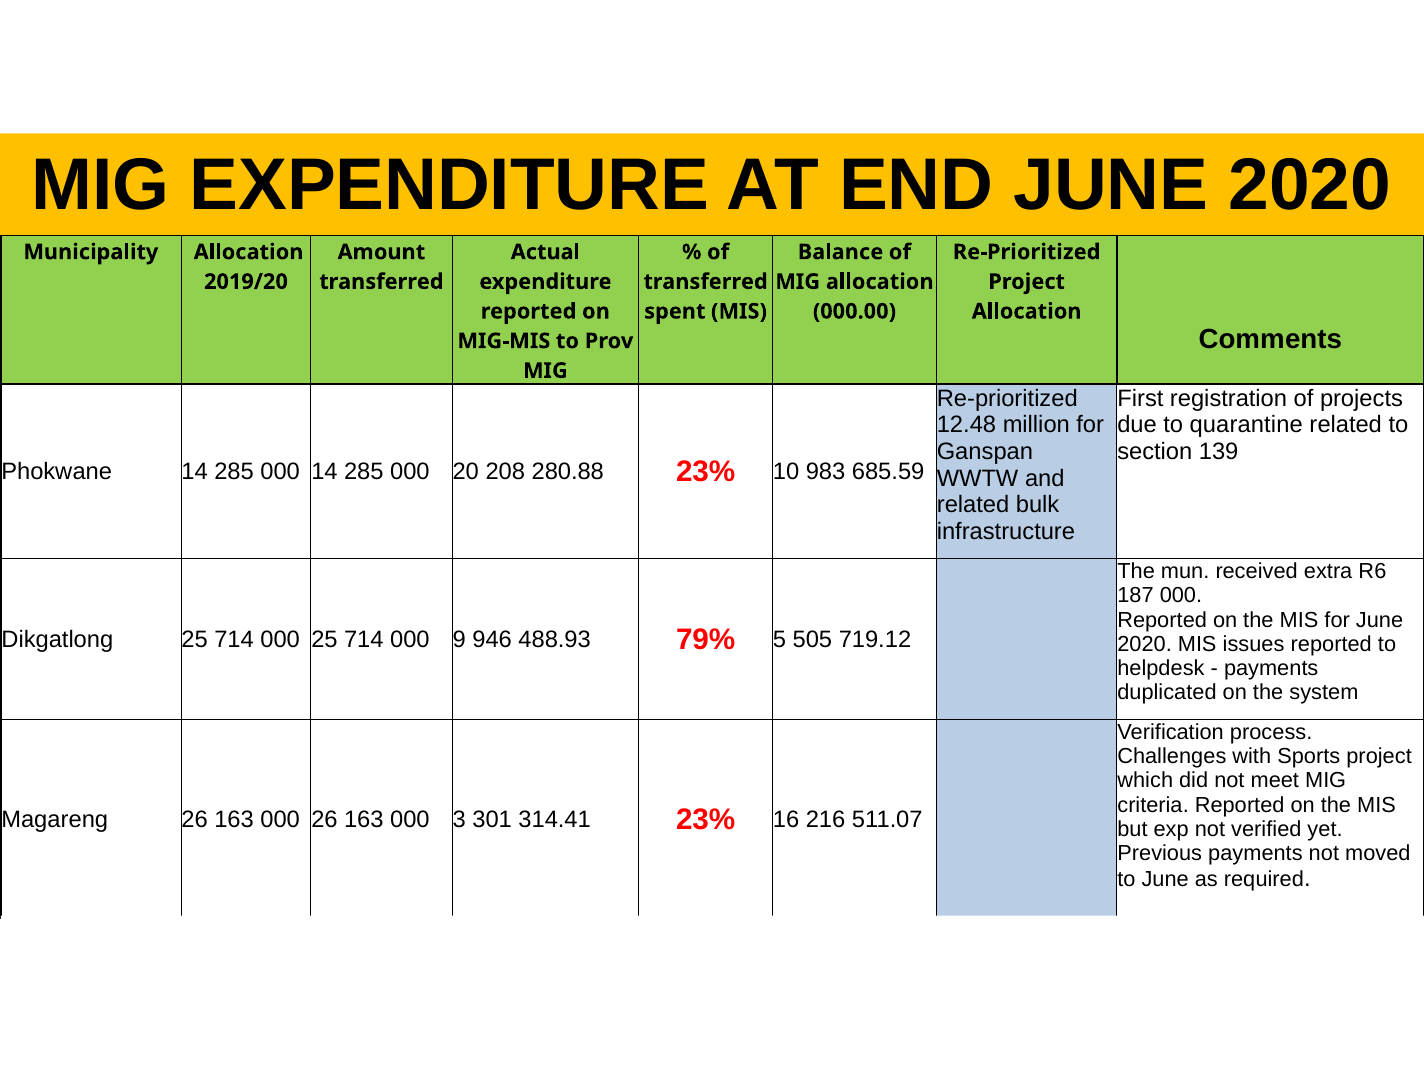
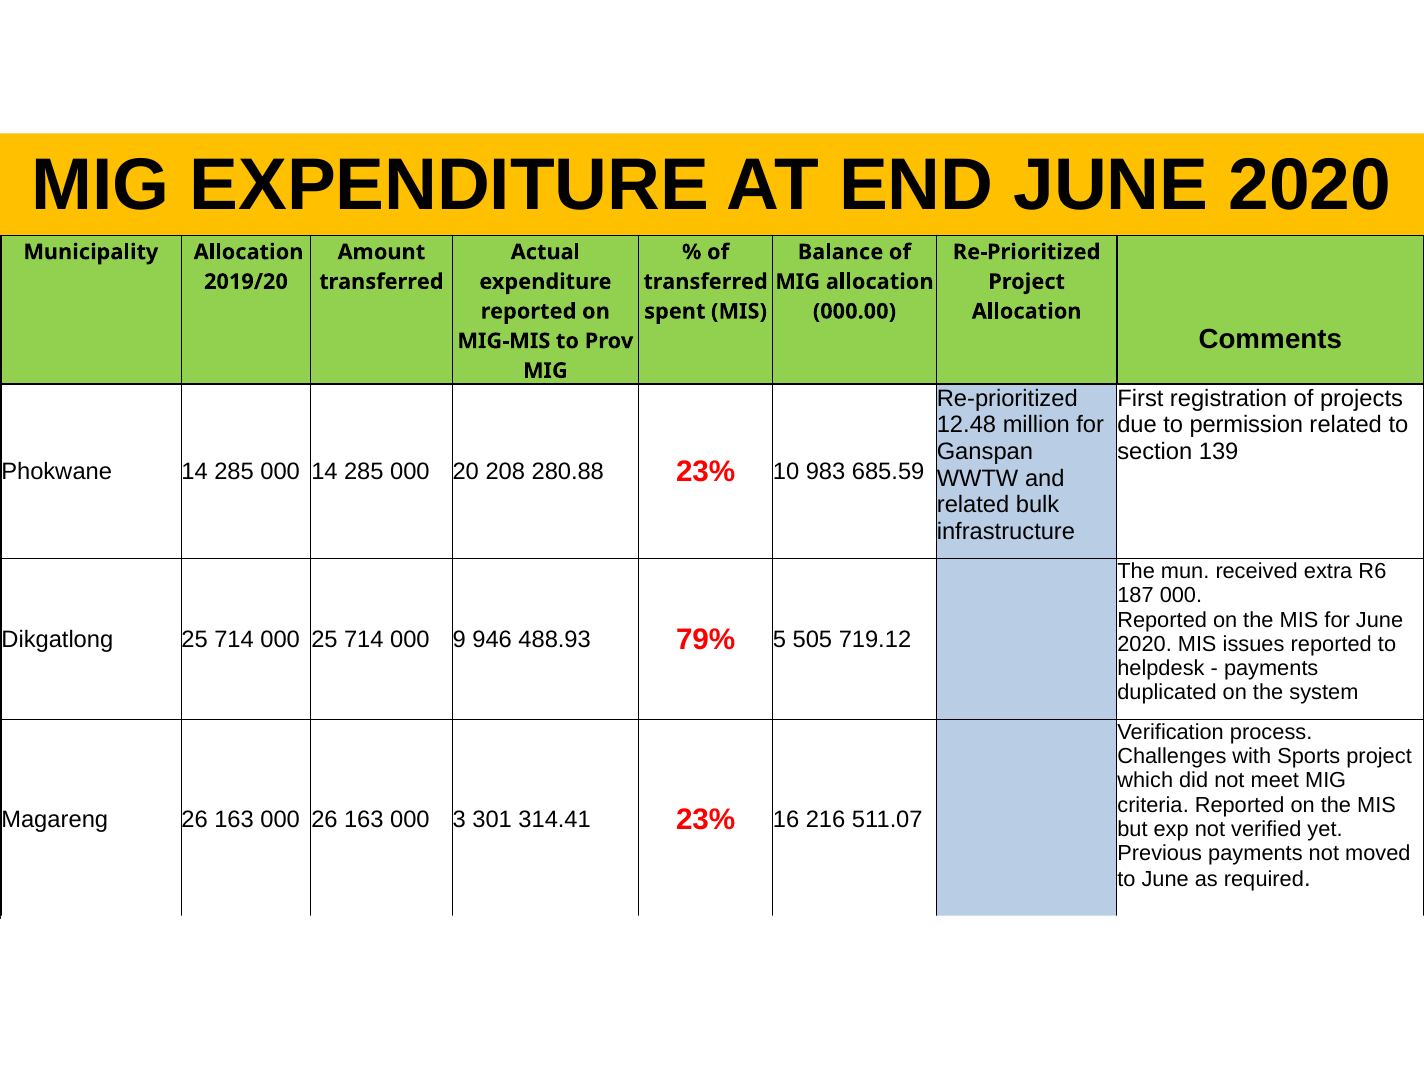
quarantine: quarantine -> permission
